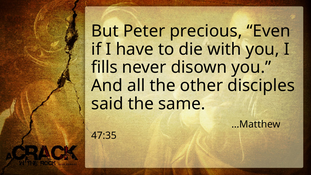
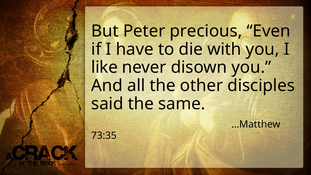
fills: fills -> like
47:35: 47:35 -> 73:35
